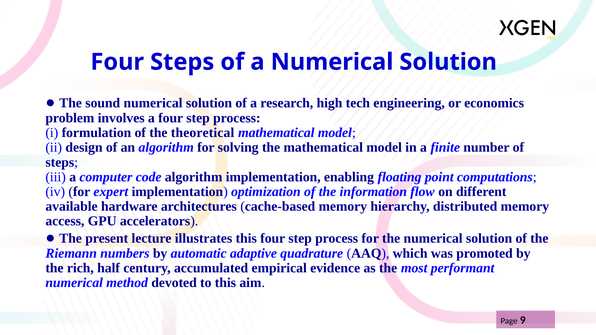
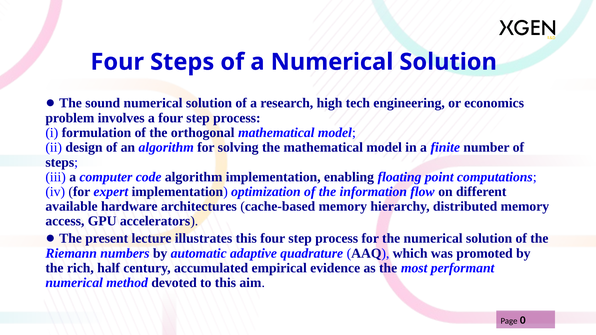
theoretical: theoretical -> orthogonal
9: 9 -> 0
